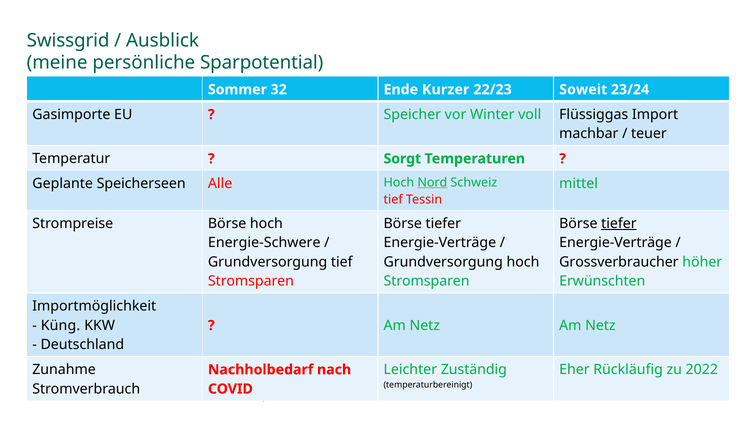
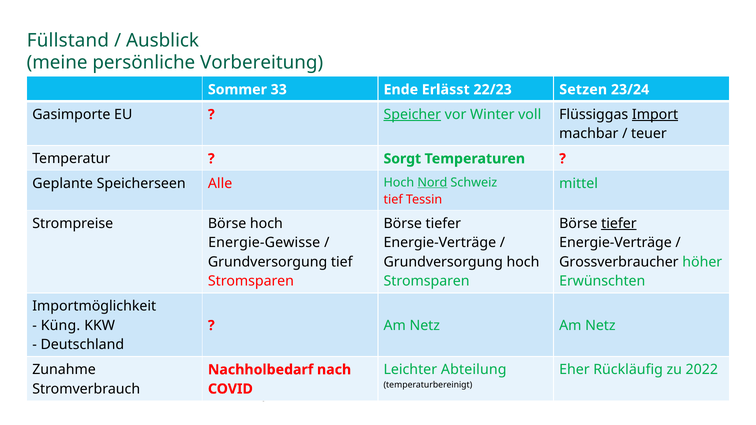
Swissgrid: Swissgrid -> Füllstand
Sparpotential: Sparpotential -> Vorbereitung
32: 32 -> 33
Kurzer: Kurzer -> Erlässt
Soweit: Soweit -> Setzen
Speicher underline: none -> present
Import underline: none -> present
Energie-Schwere: Energie-Schwere -> Energie-Gewisse
Zuständig: Zuständig -> Abteilung
